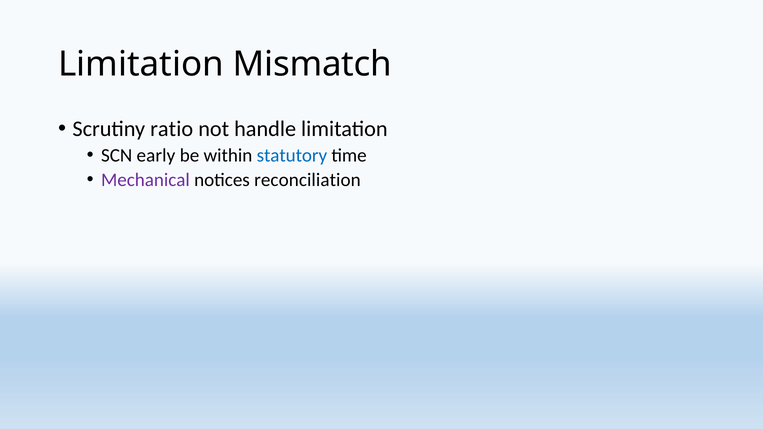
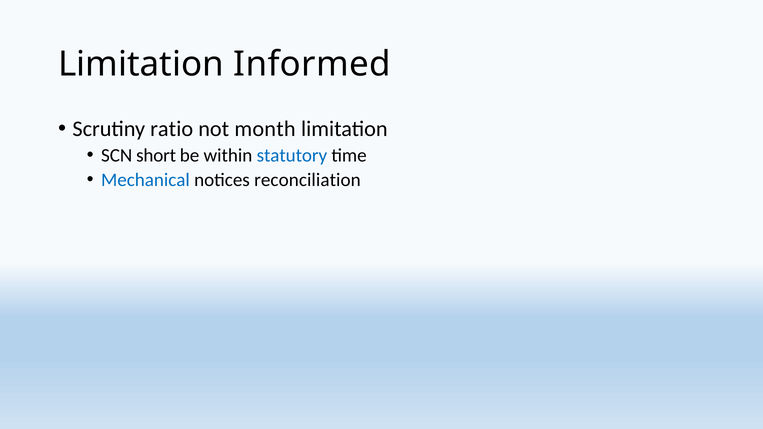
Mismatch: Mismatch -> Informed
handle: handle -> month
early: early -> short
Mechanical colour: purple -> blue
